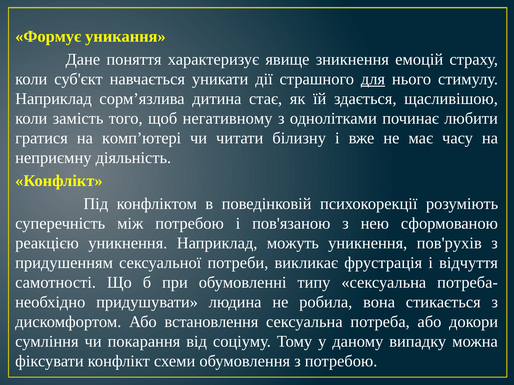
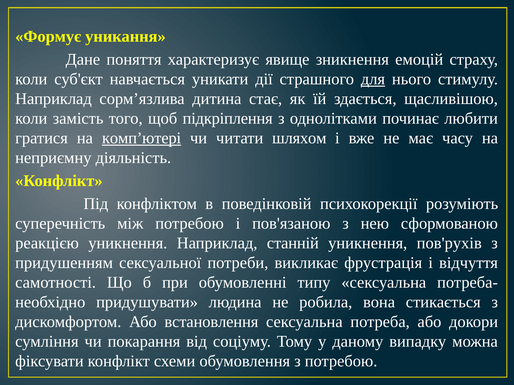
негативному: негативному -> підкріплення
комп’ютері underline: none -> present
білизну: білизну -> шляхом
можуть: можуть -> станній
